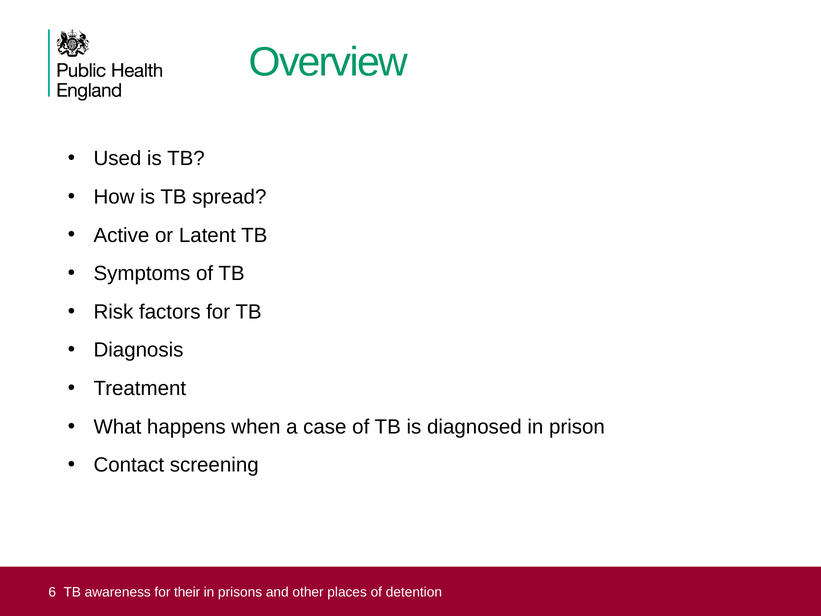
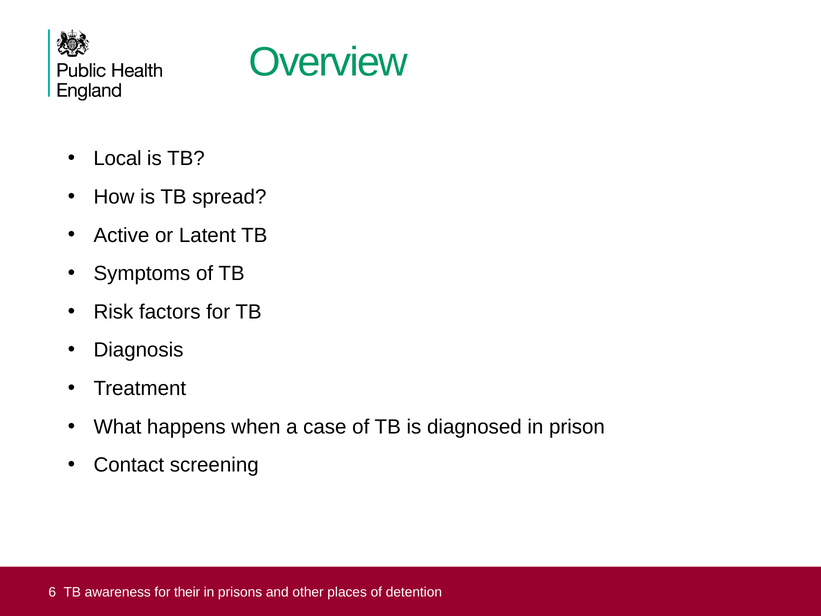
Used: Used -> Local
